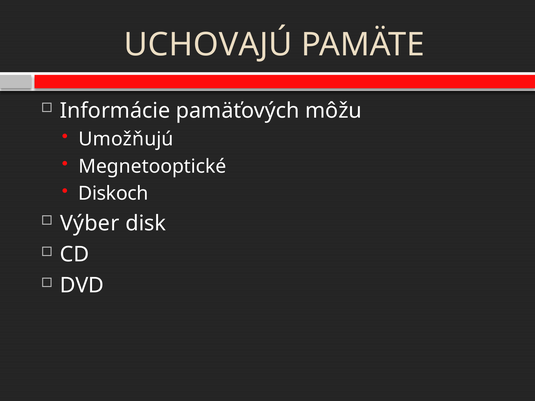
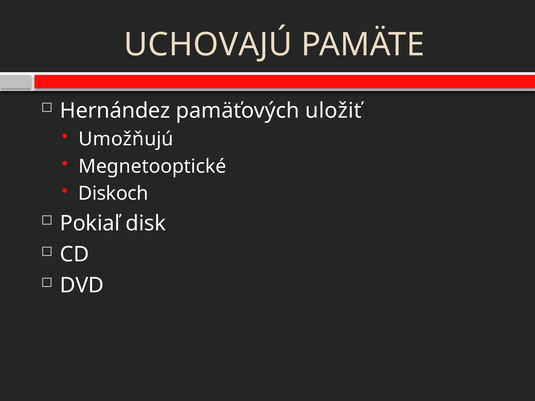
Informácie: Informácie -> Hernández
môžu: môžu -> uložiť
Výber: Výber -> Pokiaľ
